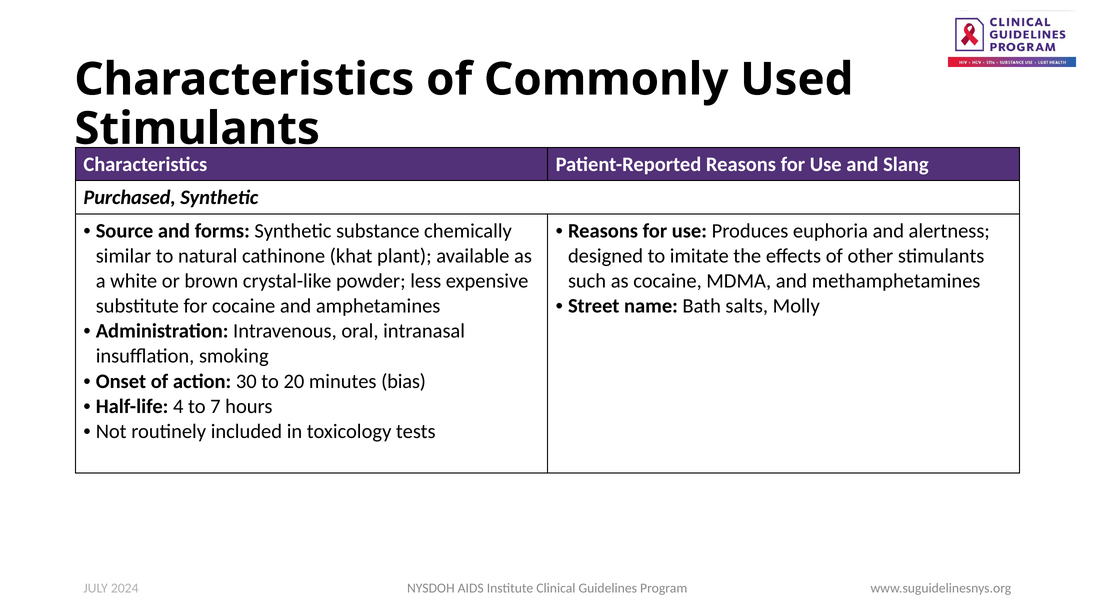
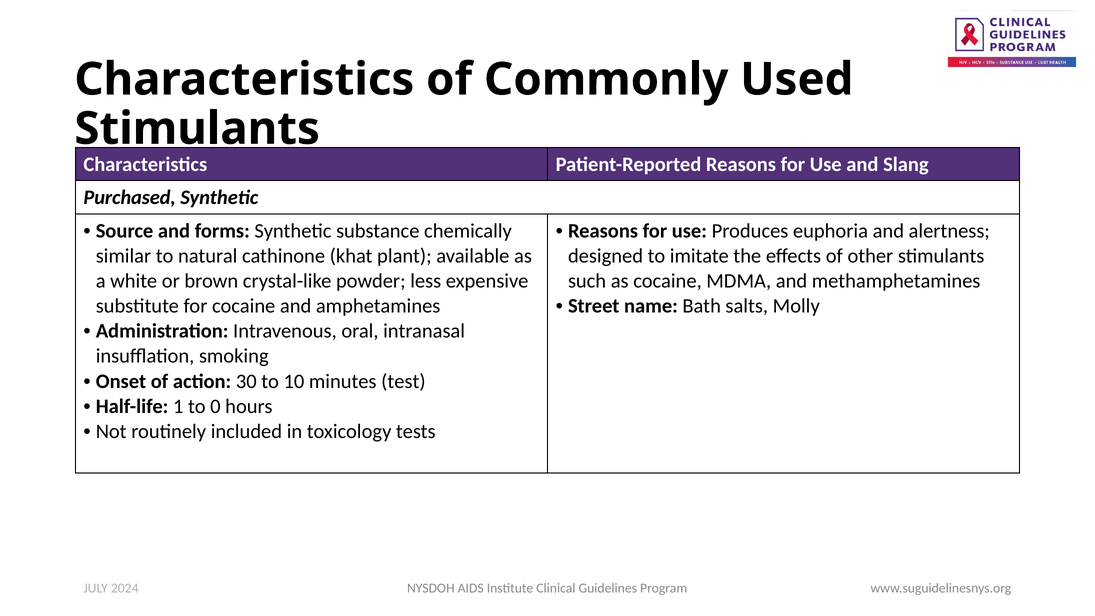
20: 20 -> 10
bias: bias -> test
4: 4 -> 1
7: 7 -> 0
